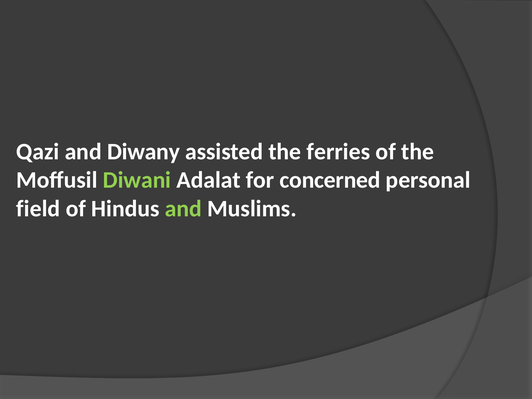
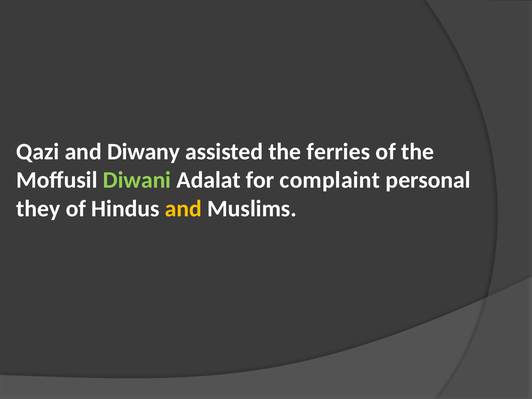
concerned: concerned -> complaint
field: field -> they
and at (183, 209) colour: light green -> yellow
